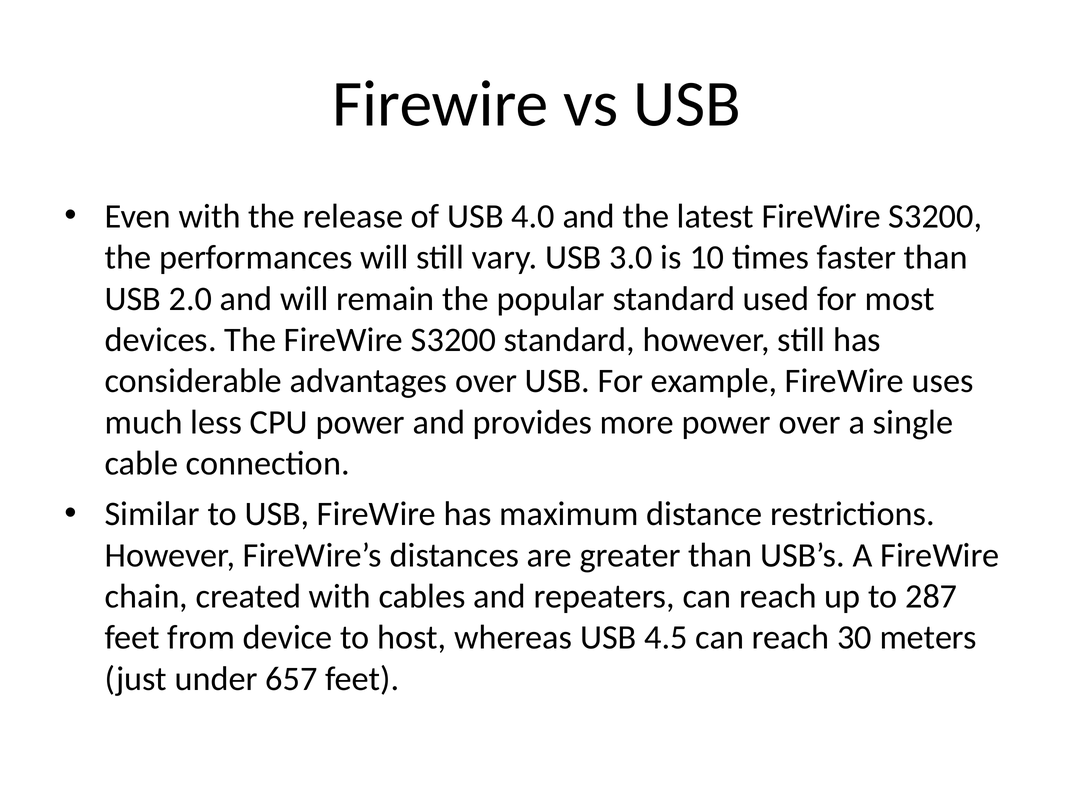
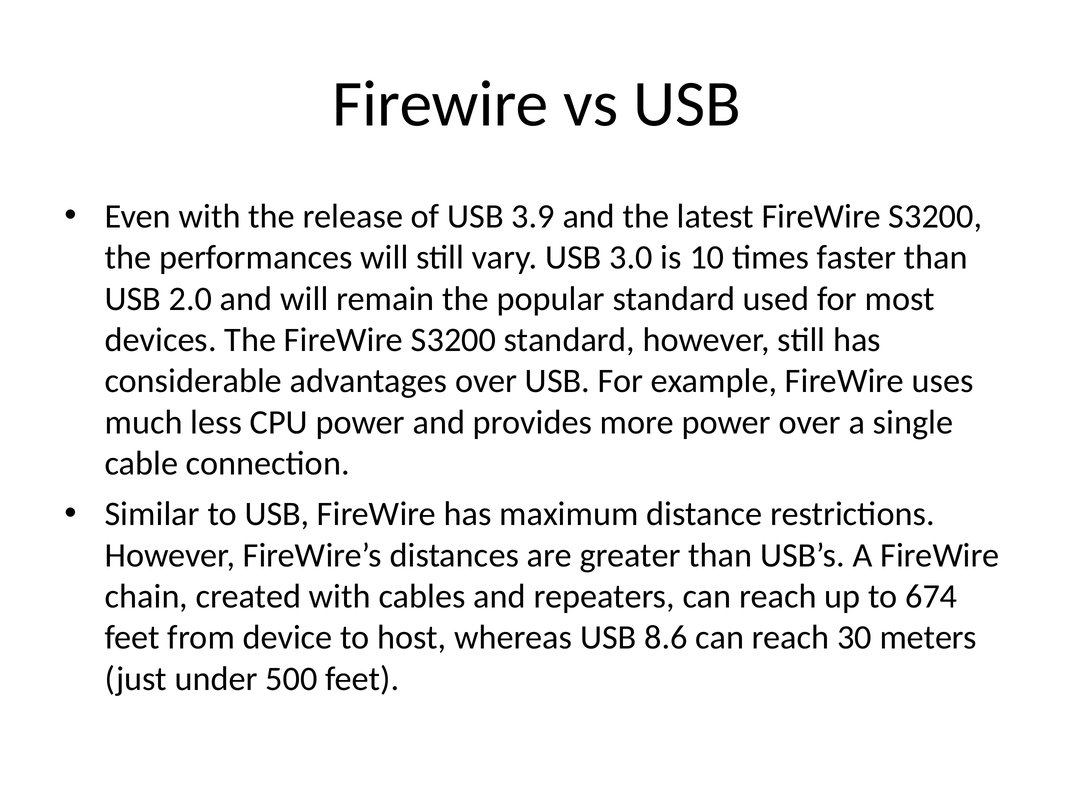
4.0: 4.0 -> 3.9
287: 287 -> 674
4.5: 4.5 -> 8.6
657: 657 -> 500
